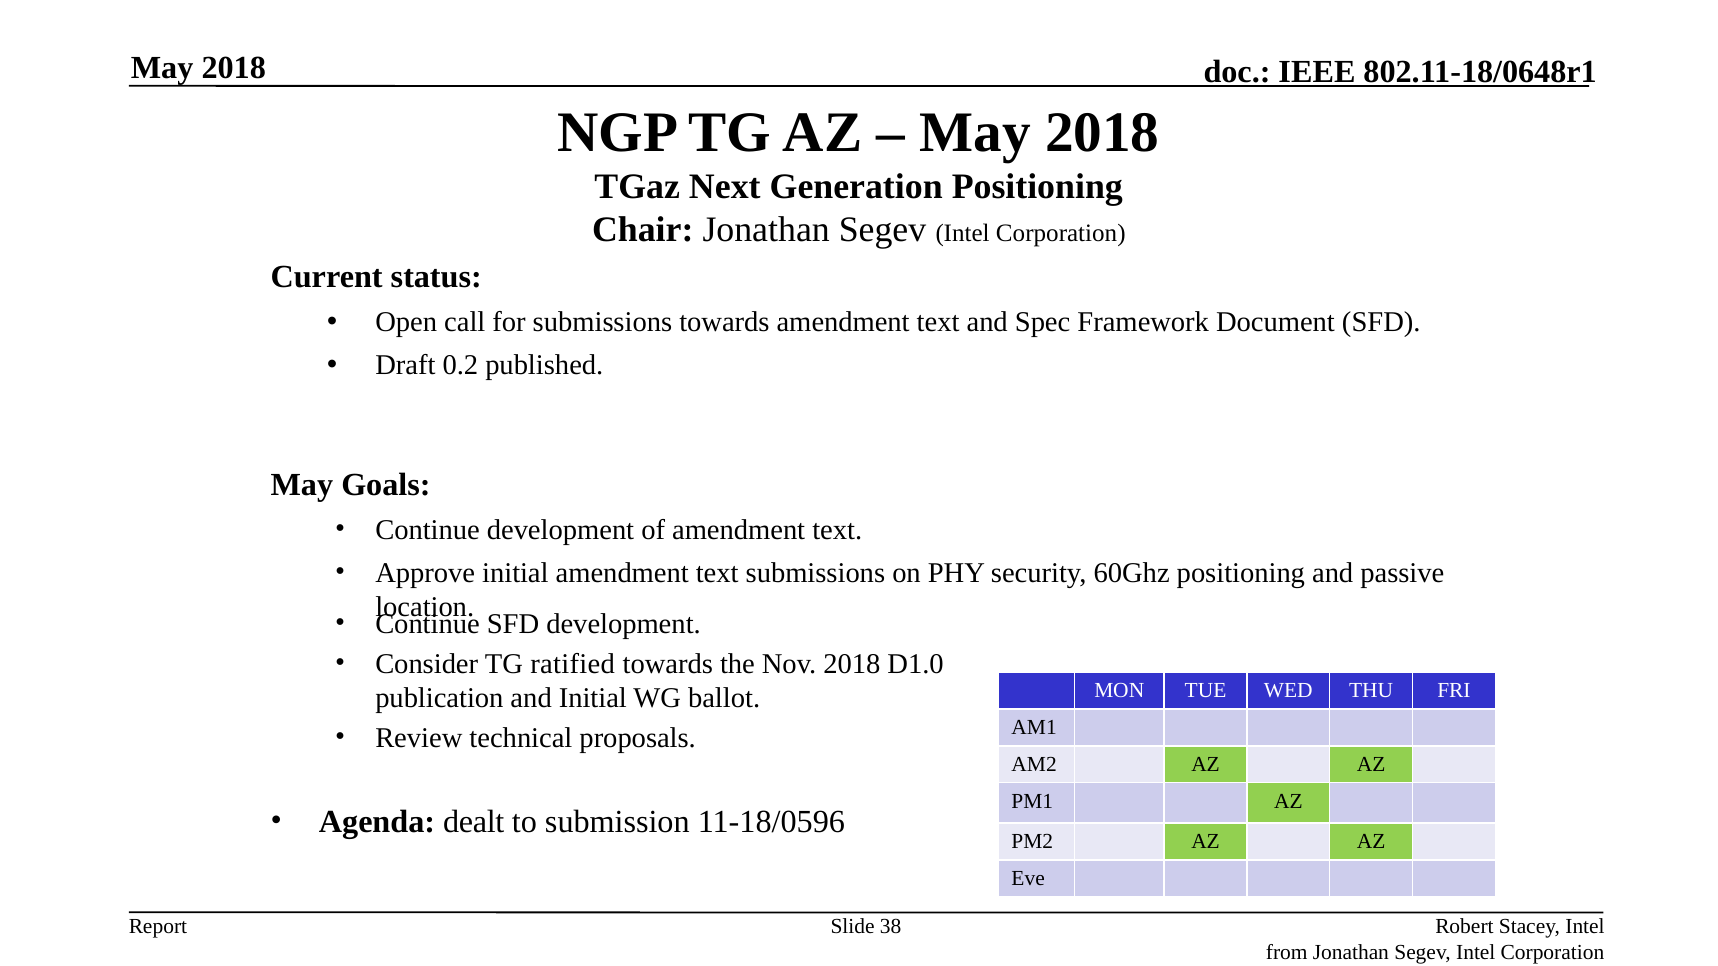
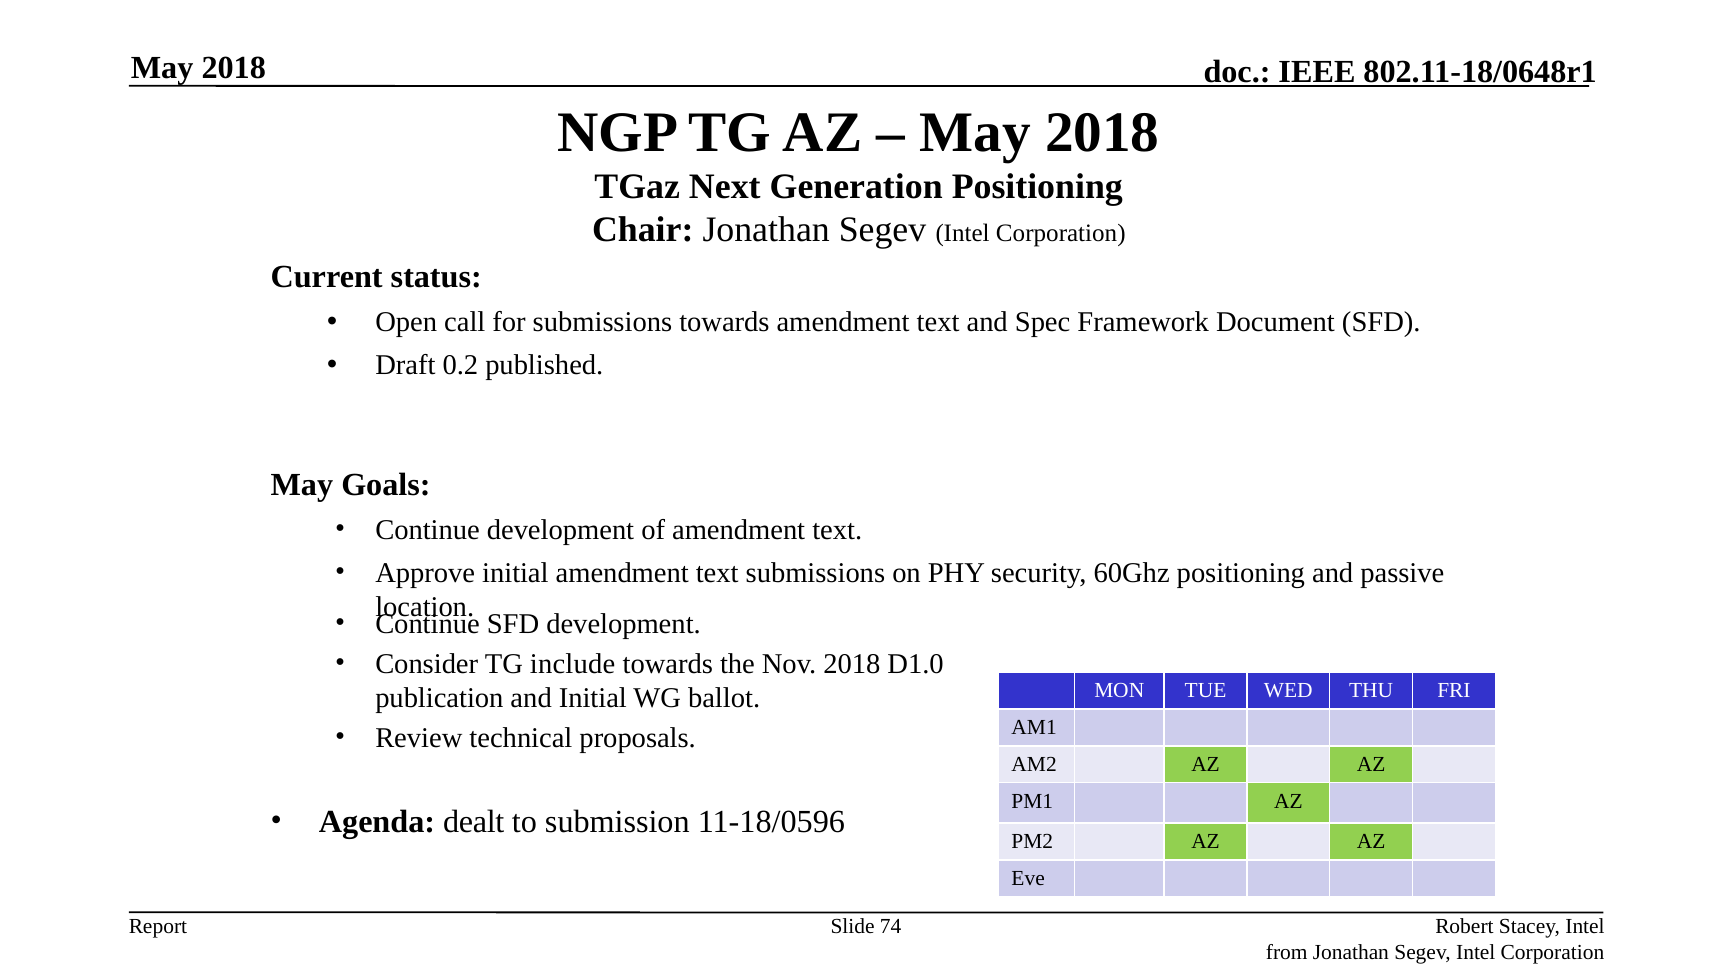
ratified: ratified -> include
38: 38 -> 74
